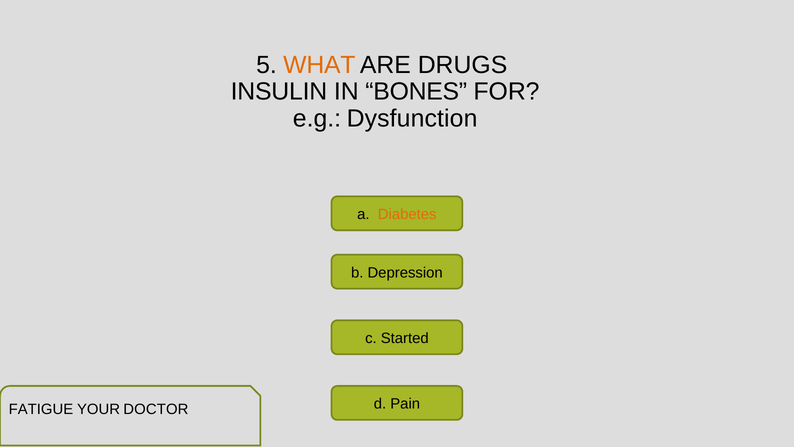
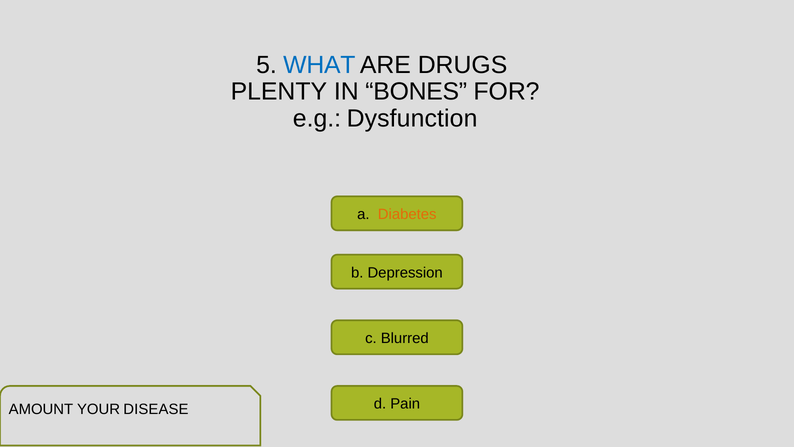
WHAT colour: orange -> blue
INSULIN: INSULIN -> PLENTY
Started: Started -> Blurred
FATIGUE: FATIGUE -> AMOUNT
DOCTOR: DOCTOR -> DISEASE
